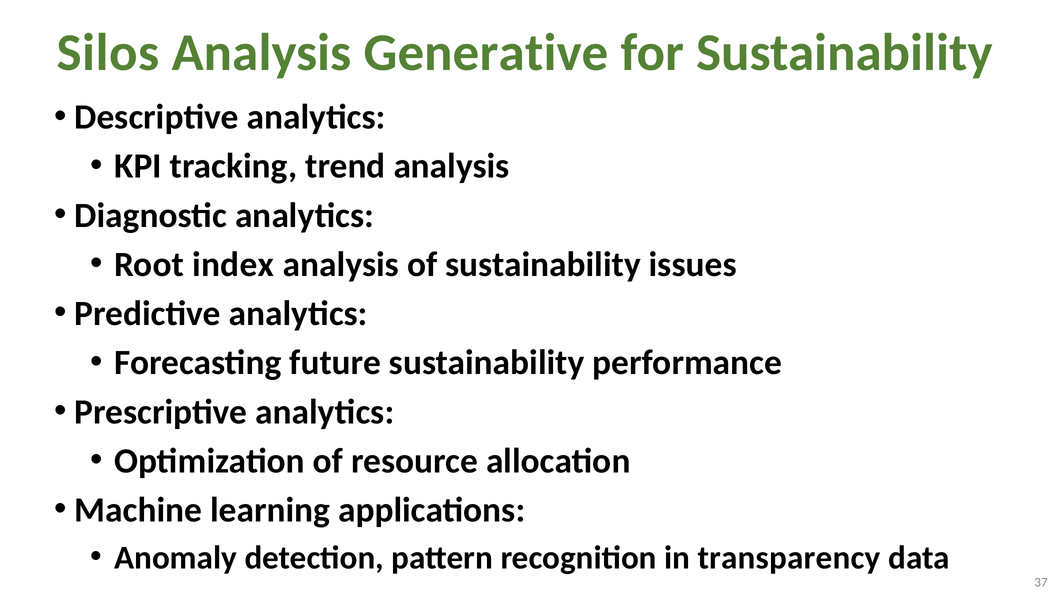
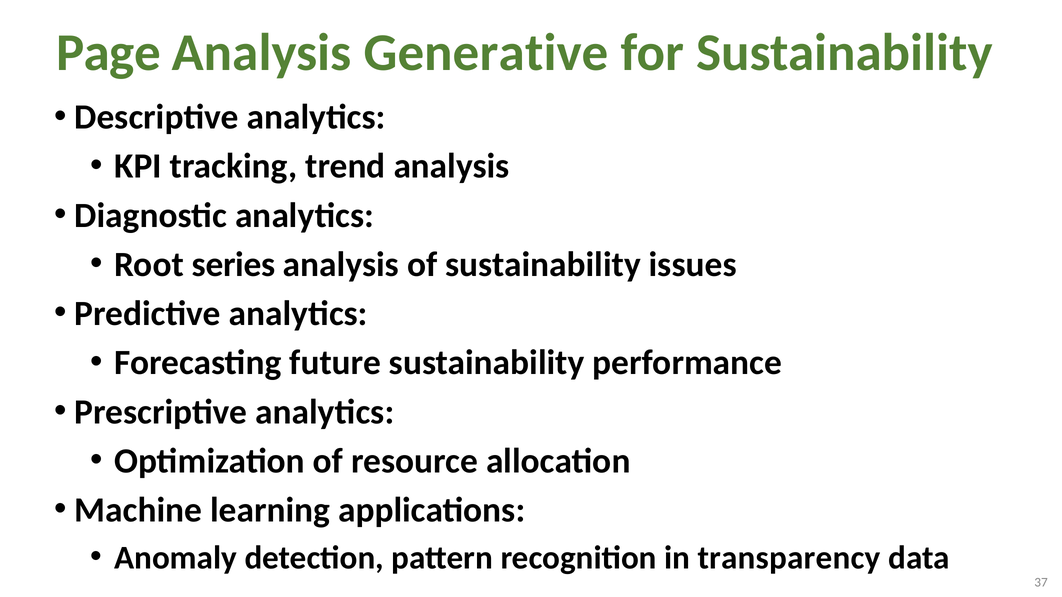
Silos: Silos -> Page
index: index -> series
